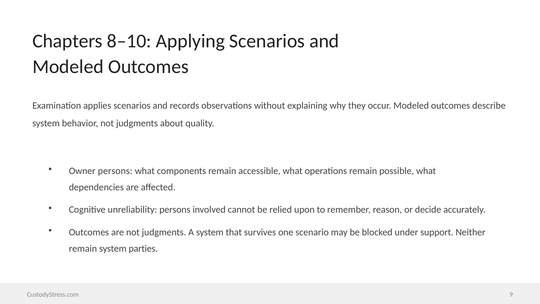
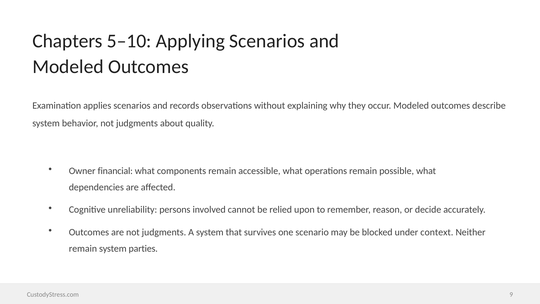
8–10: 8–10 -> 5–10
Owner persons: persons -> financial
support: support -> context
